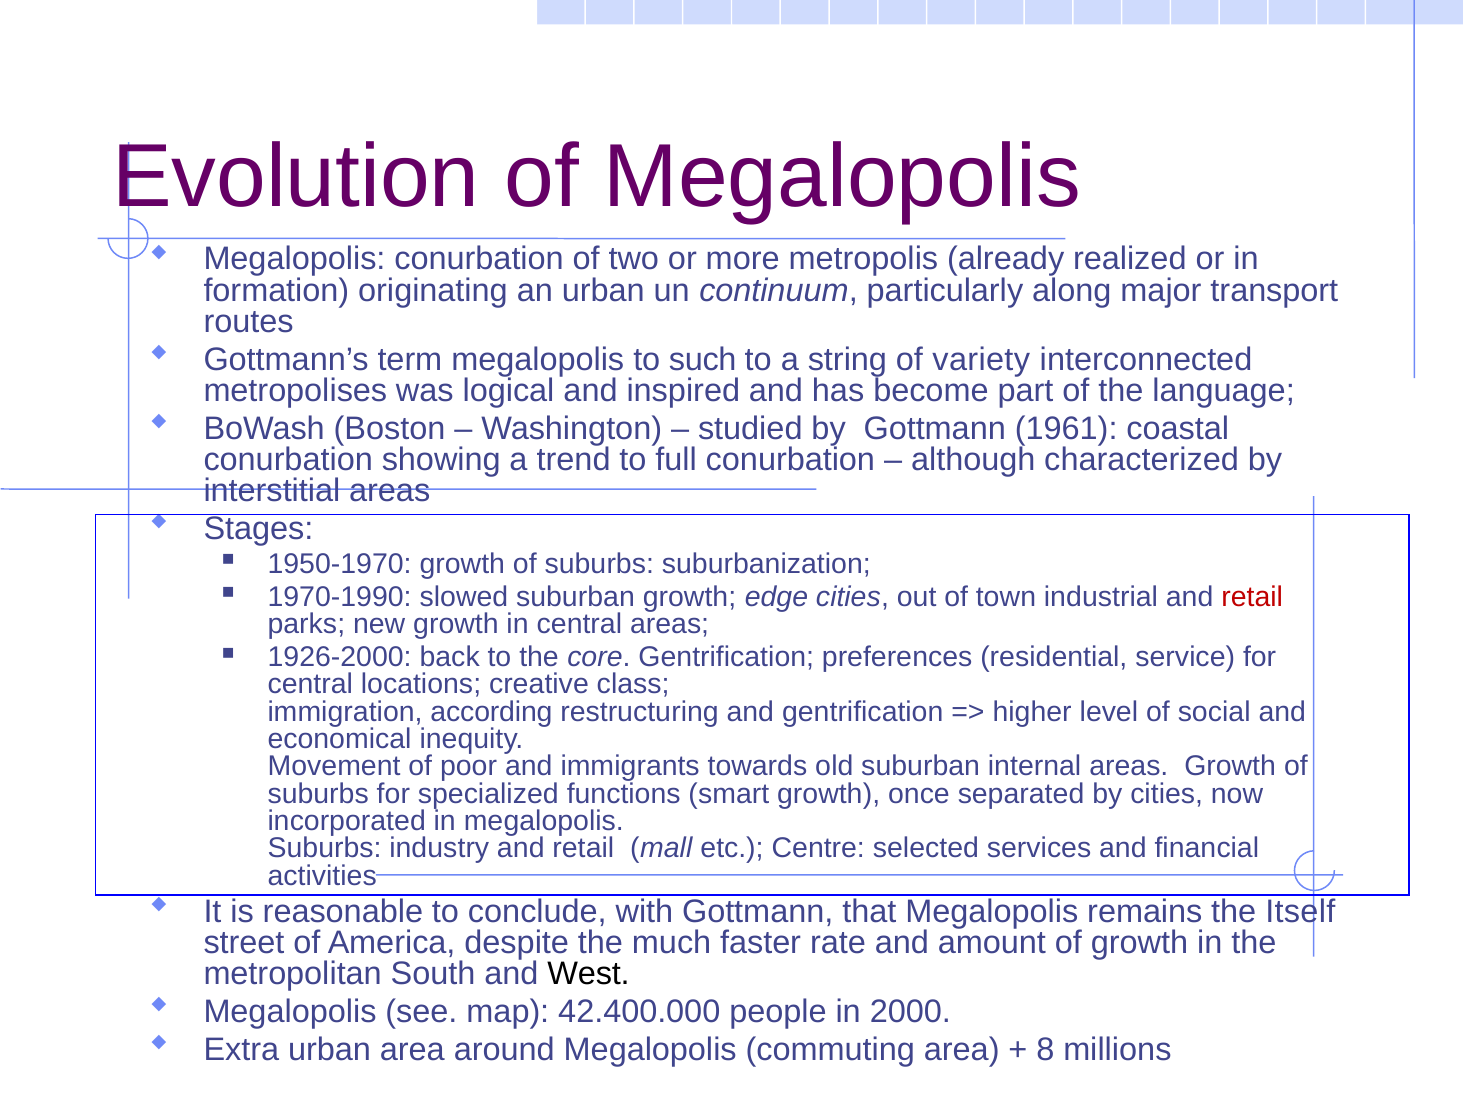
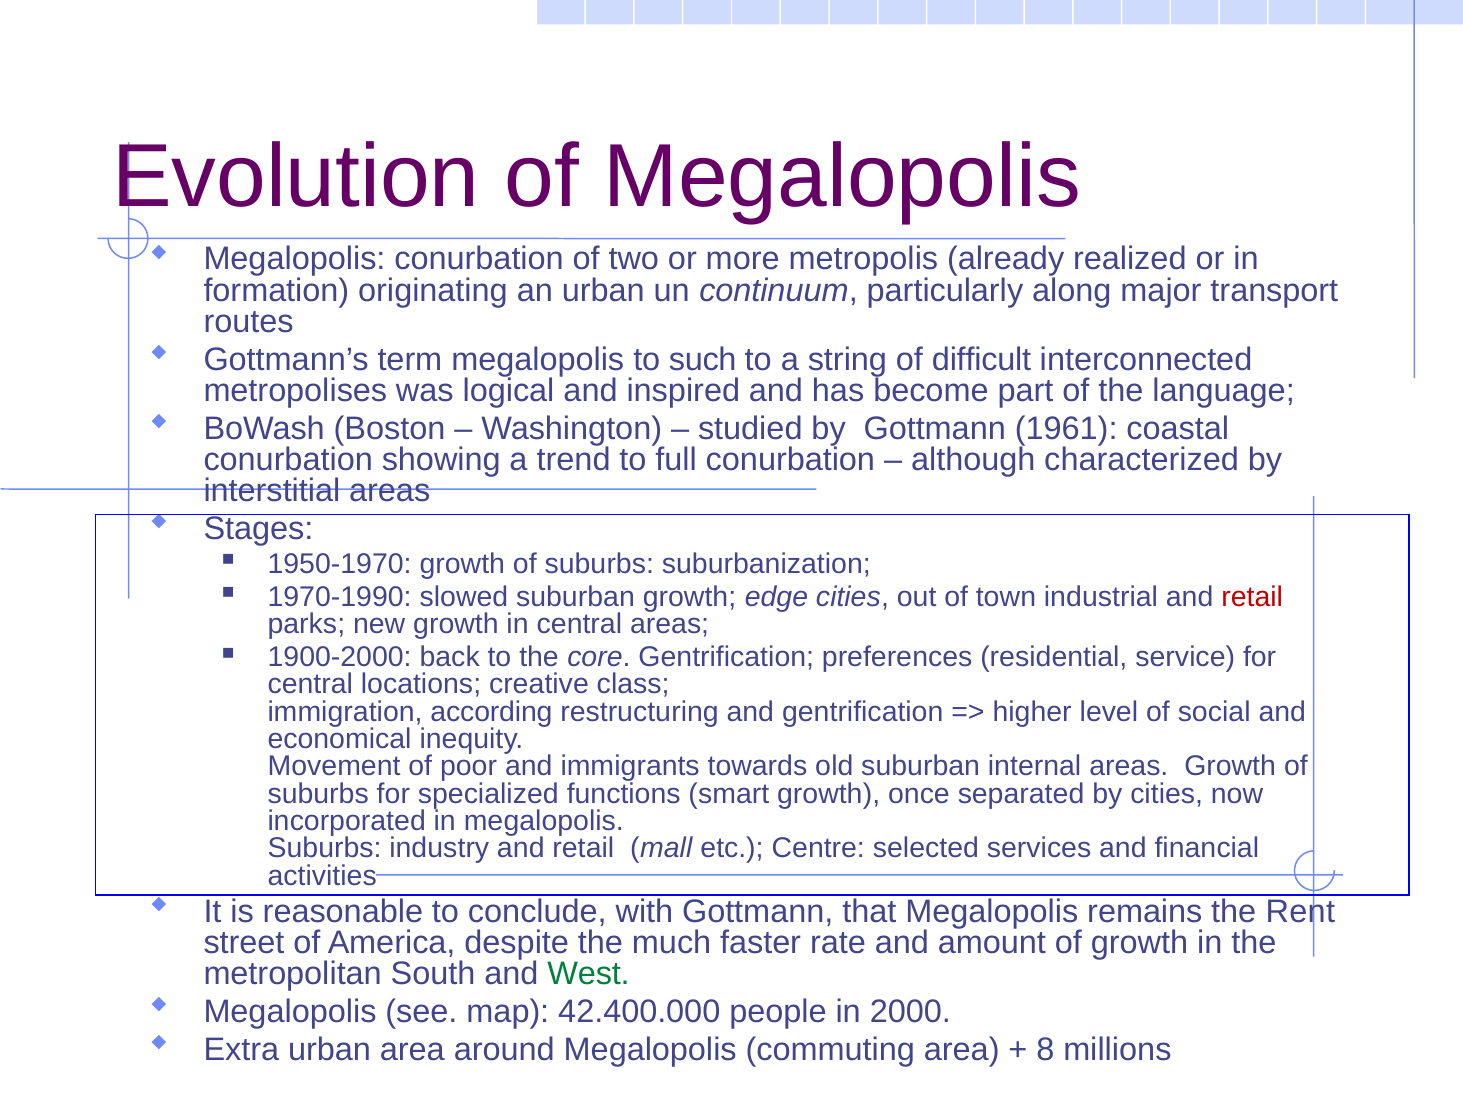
variety: variety -> difficult
1926-2000: 1926-2000 -> 1900-2000
Itself: Itself -> Rent
West colour: black -> green
